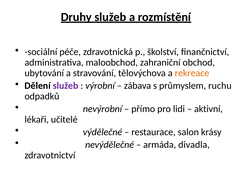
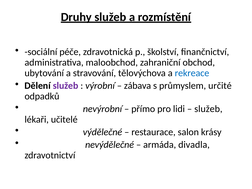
rekreace colour: orange -> blue
ruchu: ruchu -> určité
aktivní at (208, 109): aktivní -> služeb
